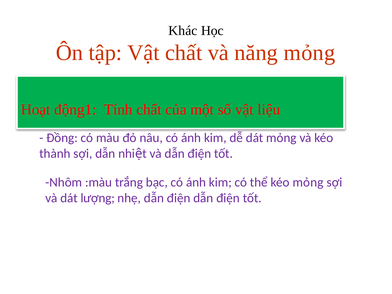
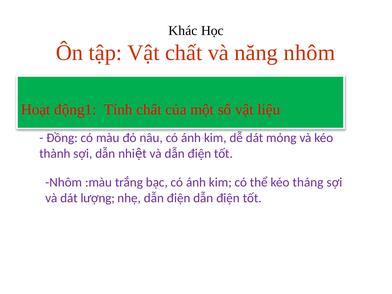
năng mỏng: mỏng -> nhôm
kéo mỏng: mỏng -> tháng
